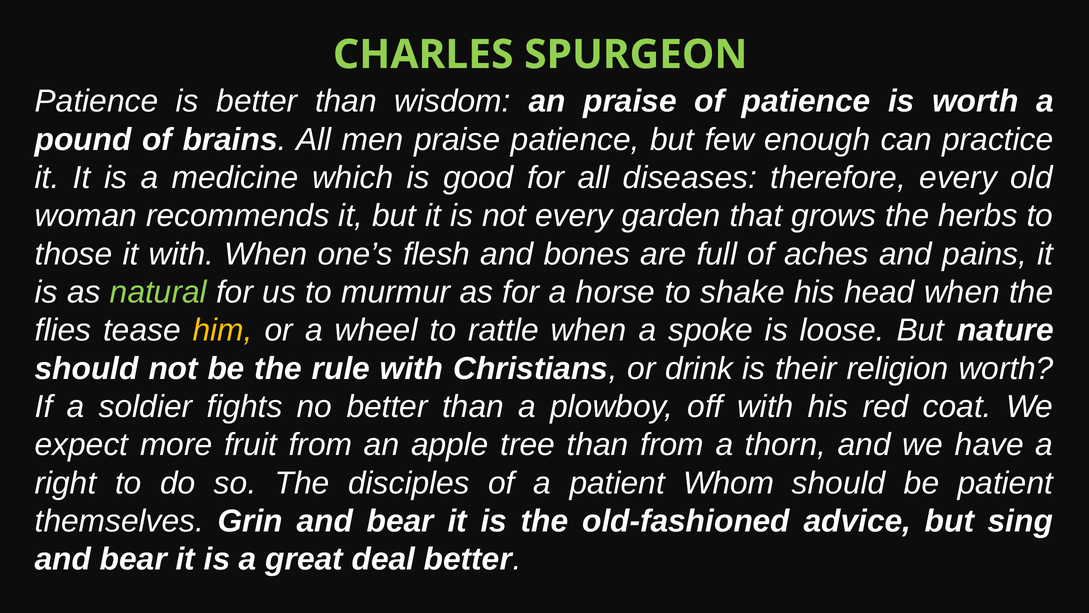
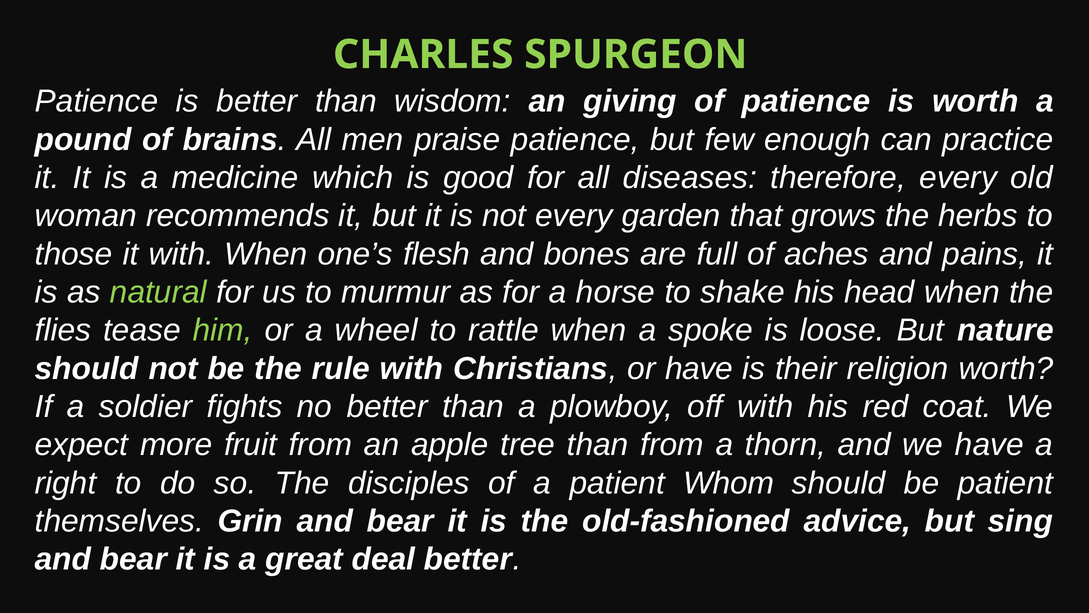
an praise: praise -> giving
him colour: yellow -> light green
or drink: drink -> have
